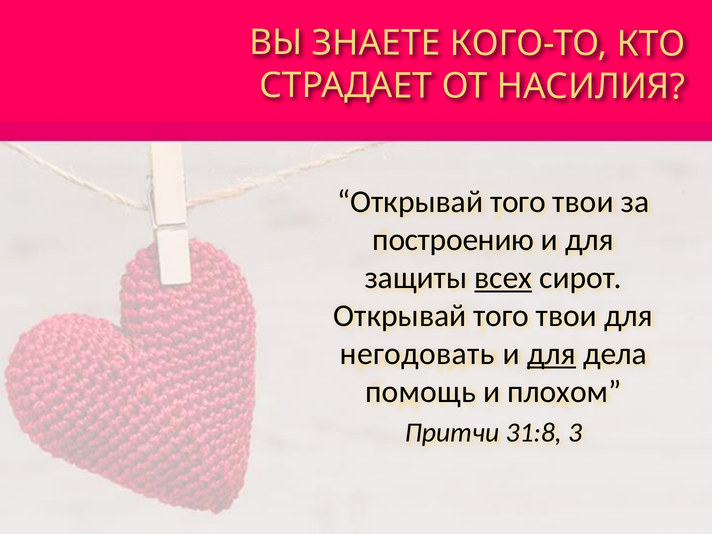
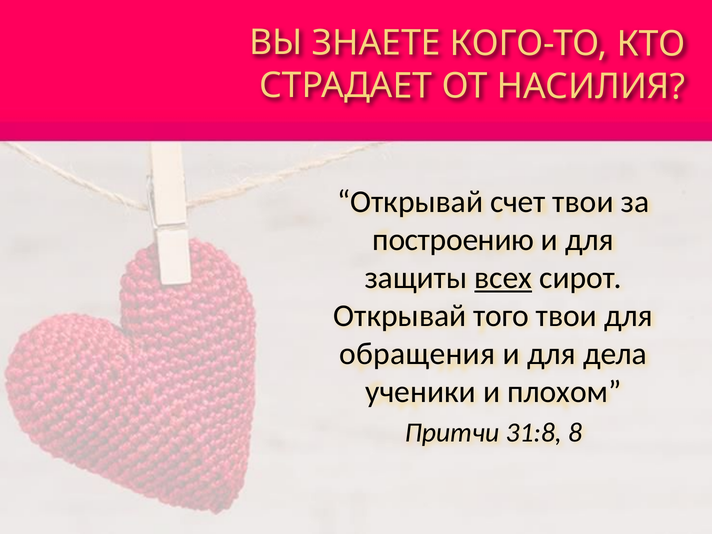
того at (518, 202): того -> счет
негодовать: негодовать -> обращения
для at (552, 354) underline: present -> none
помощь: помощь -> ученики
3: 3 -> 8
